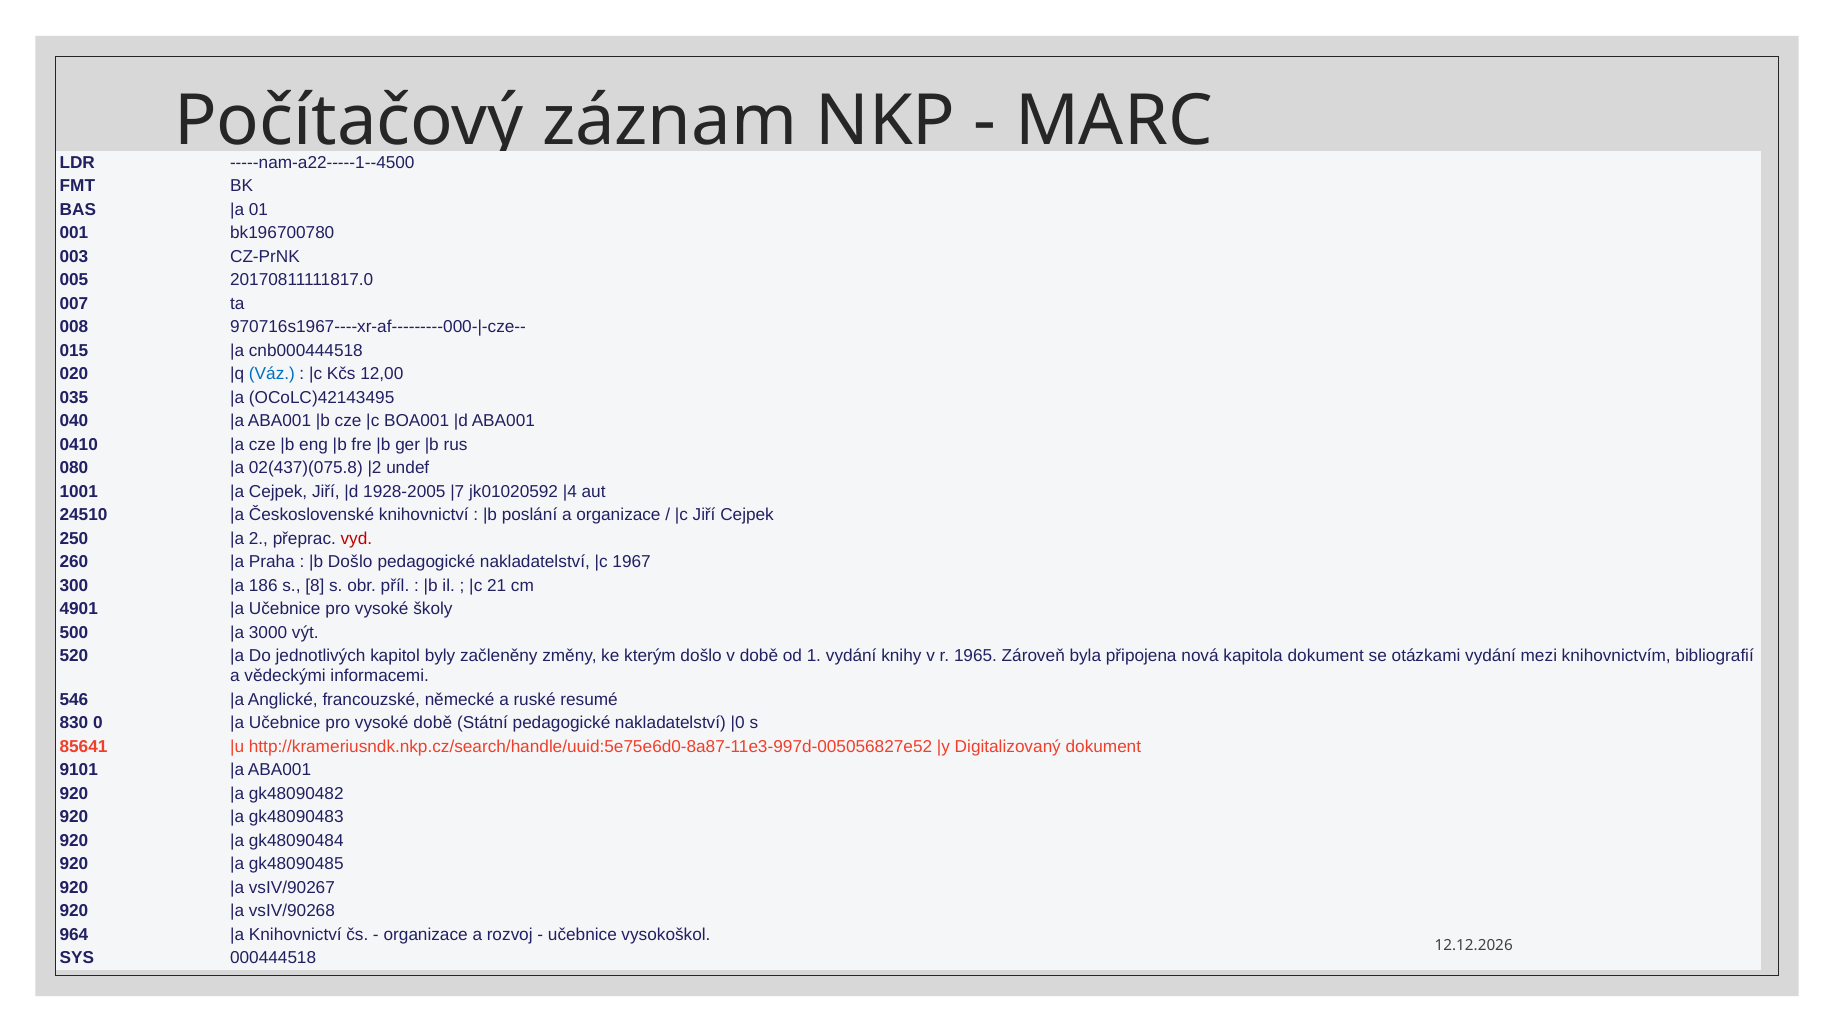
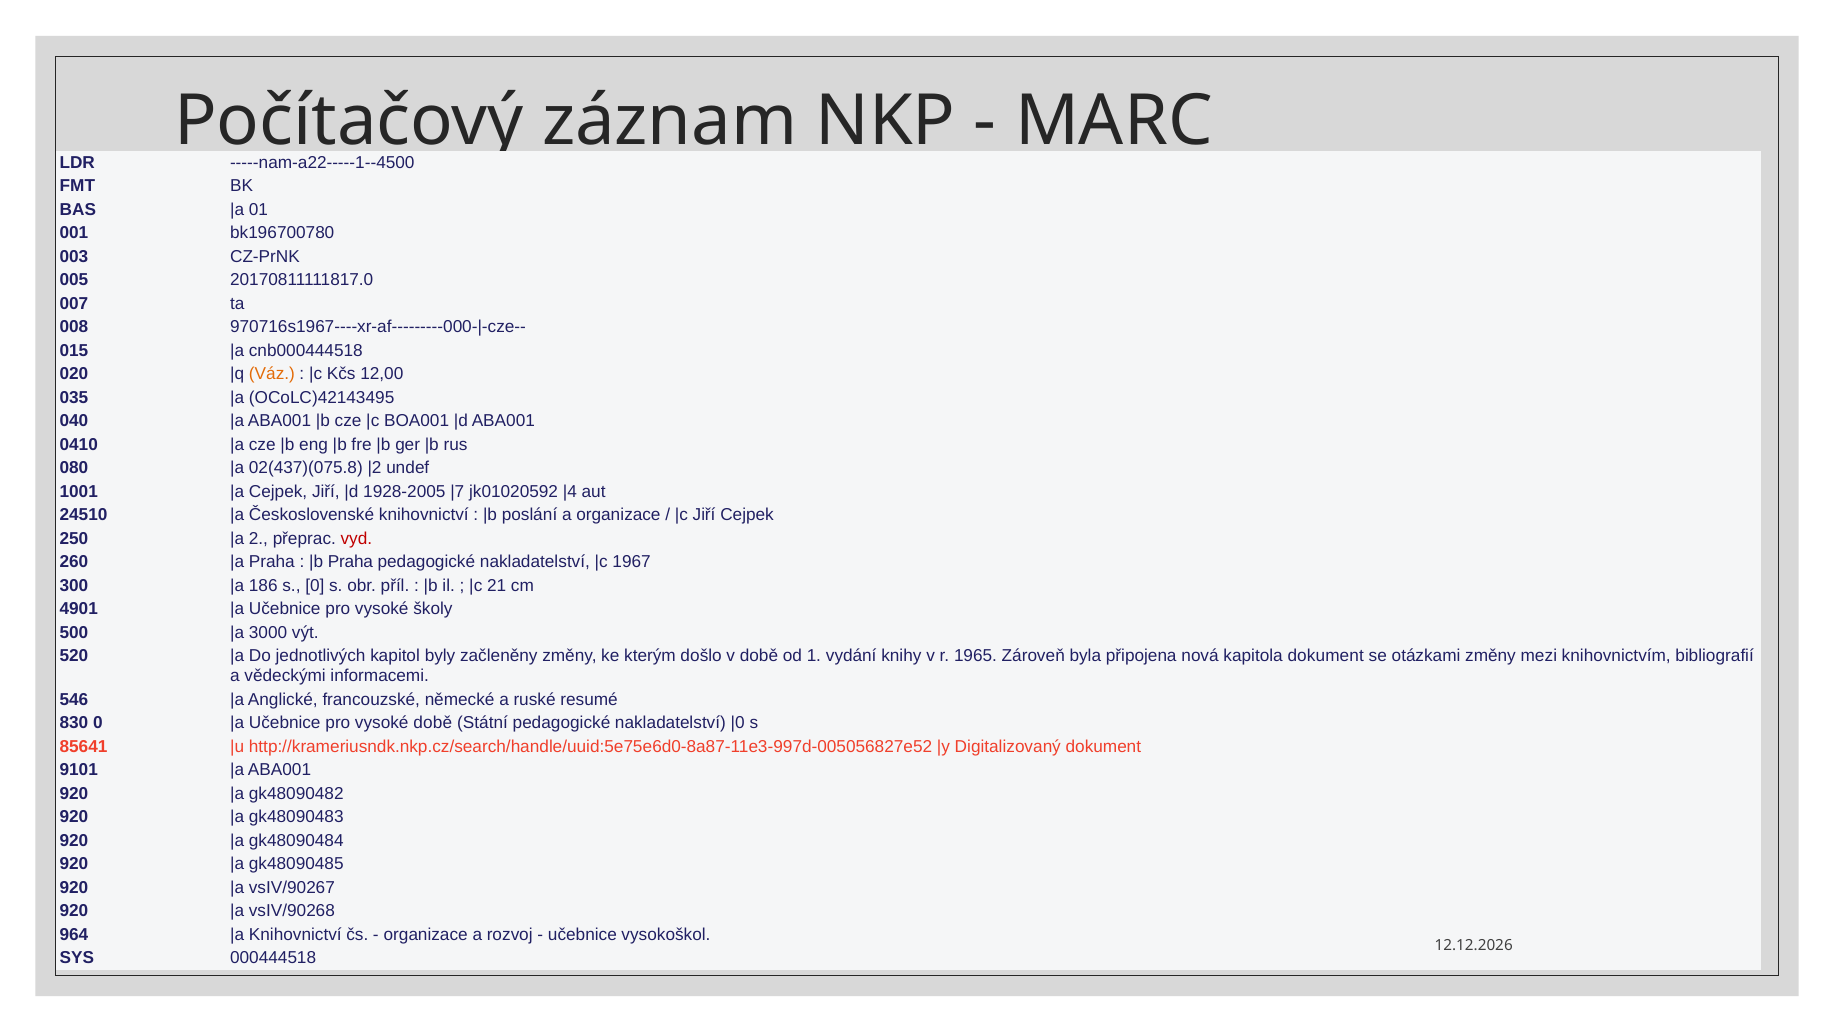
Váz colour: blue -> orange
Došlo at (350, 562): Došlo -> Praha
s 8: 8 -> 0
otázkami vydání: vydání -> změny
